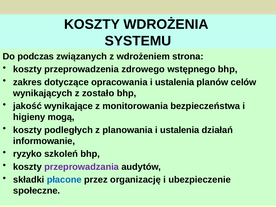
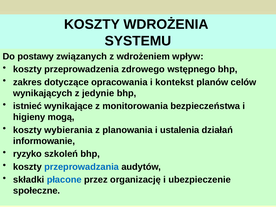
podczas: podczas -> postawy
strona: strona -> wpływ
opracowania i ustalenia: ustalenia -> kontekst
zostało: zostało -> jedynie
jakość: jakość -> istnieć
podległych: podległych -> wybierania
przeprowadzania colour: purple -> blue
